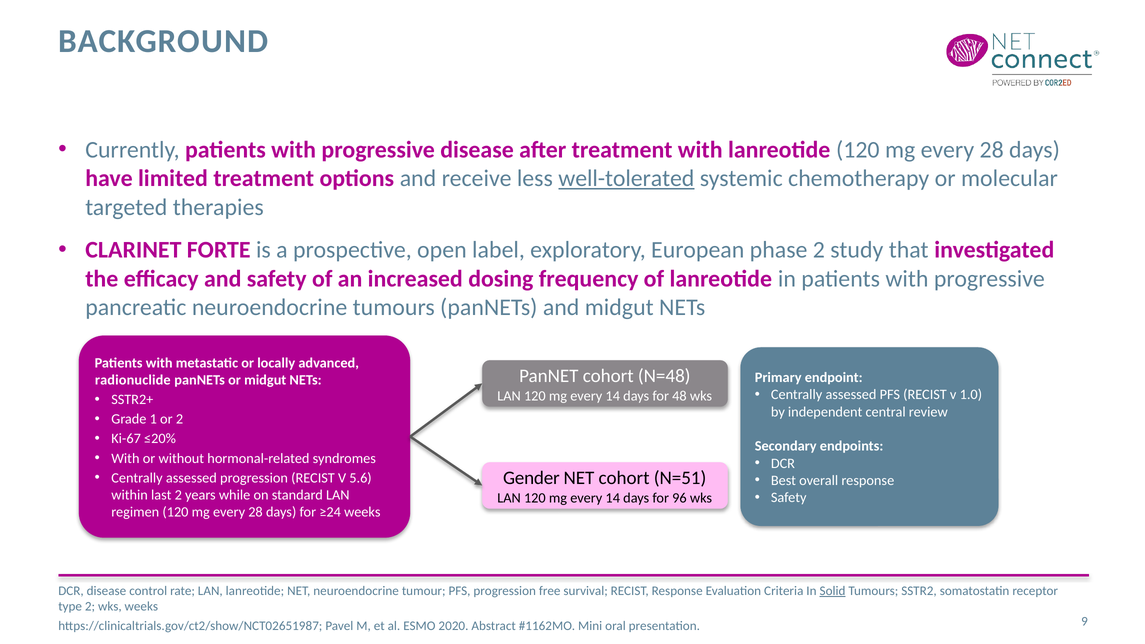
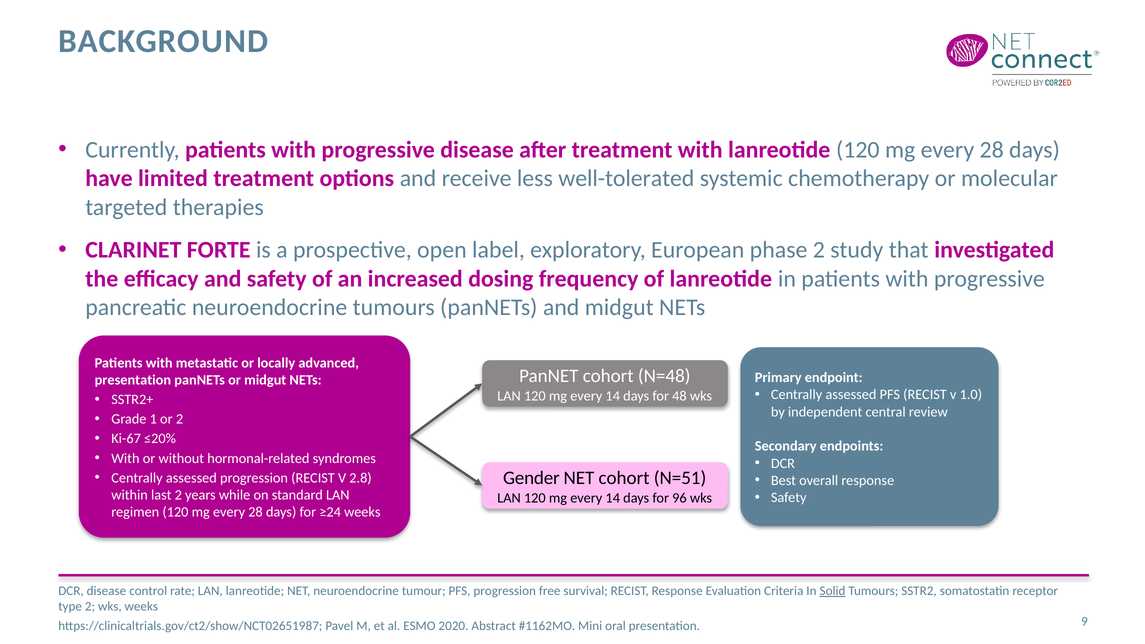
well-tolerated underline: present -> none
radionuclide at (133, 380): radionuclide -> presentation
5.6: 5.6 -> 2.8
